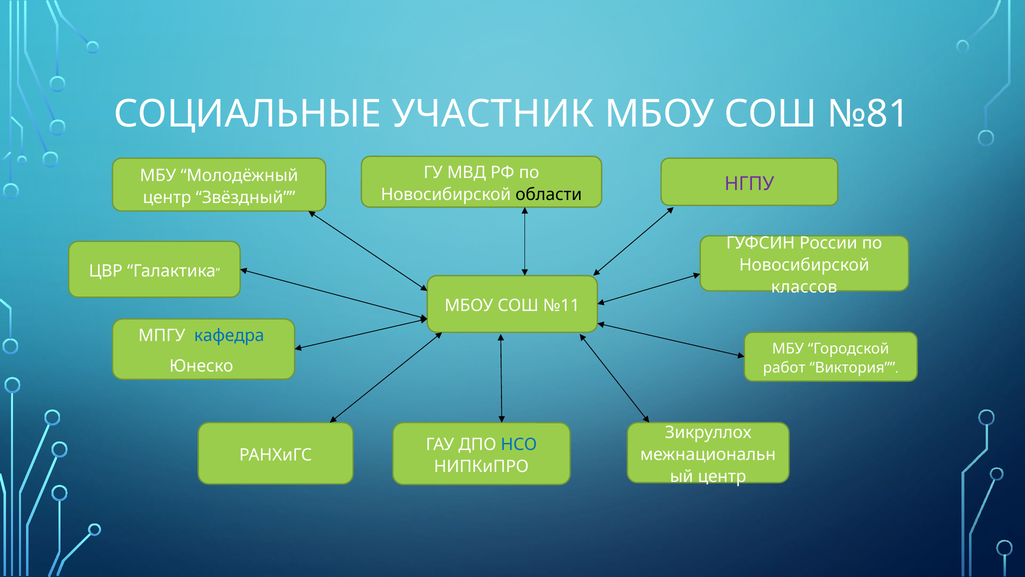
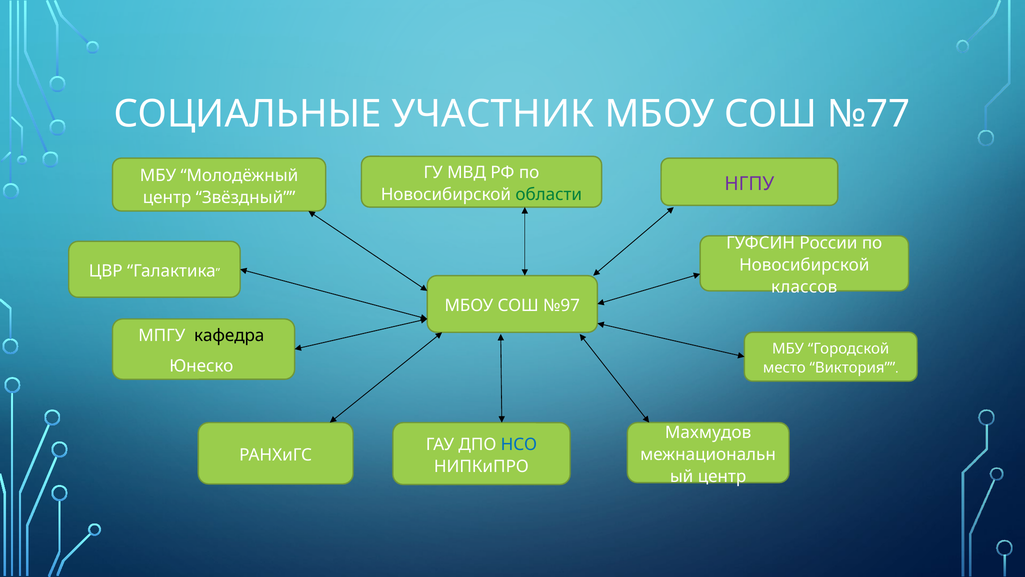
№81: №81 -> №77
области colour: black -> green
№11: №11 -> №97
кафедра colour: blue -> black
работ: работ -> место
Зикруллох: Зикруллох -> Махмудов
